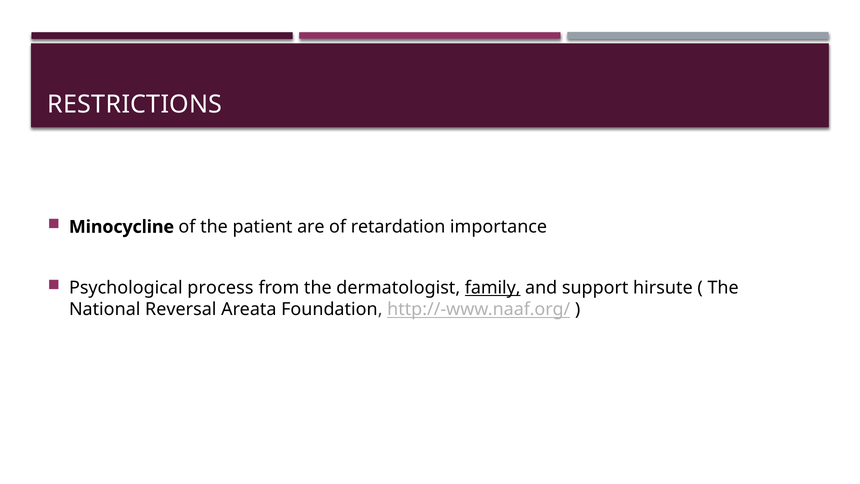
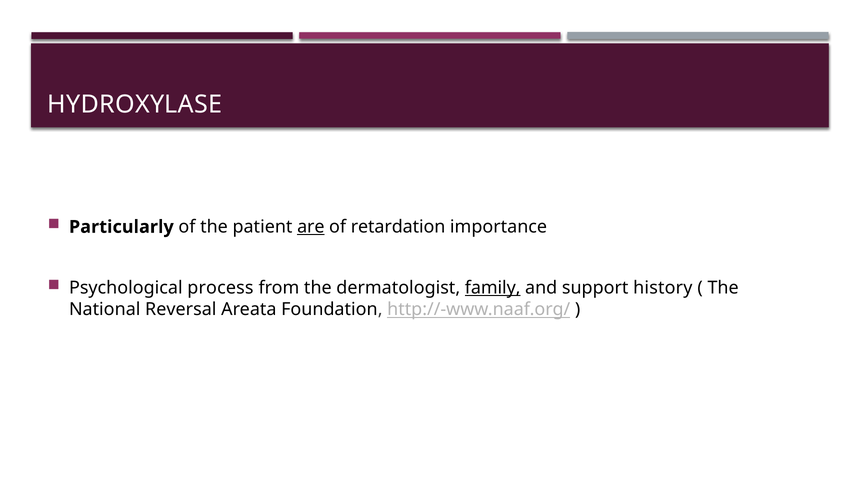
RESTRICTIONS: RESTRICTIONS -> HYDROXYLASE
Minocycline: Minocycline -> Particularly
are underline: none -> present
hirsute: hirsute -> history
